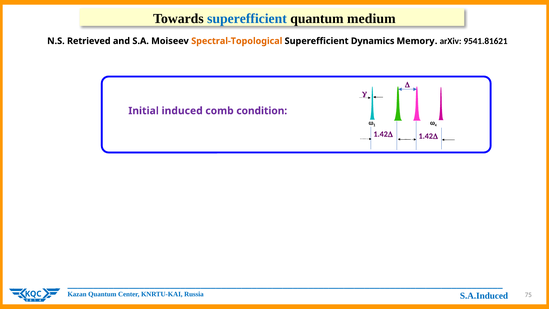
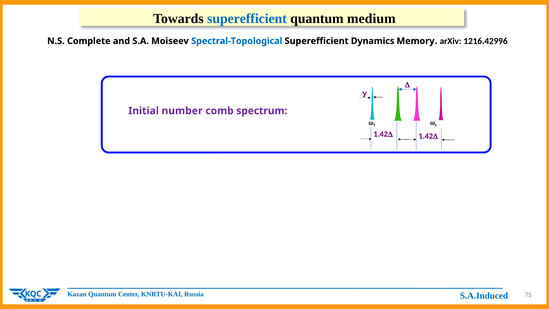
Retrieved: Retrieved -> Complete
Spectral-Topological colour: orange -> blue
9541.81621: 9541.81621 -> 1216.42996
induced: induced -> number
condition: condition -> spectrum
